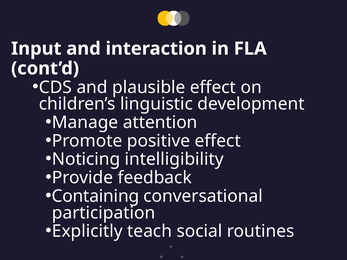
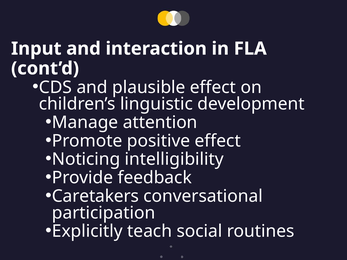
Containing: Containing -> Caretakers
